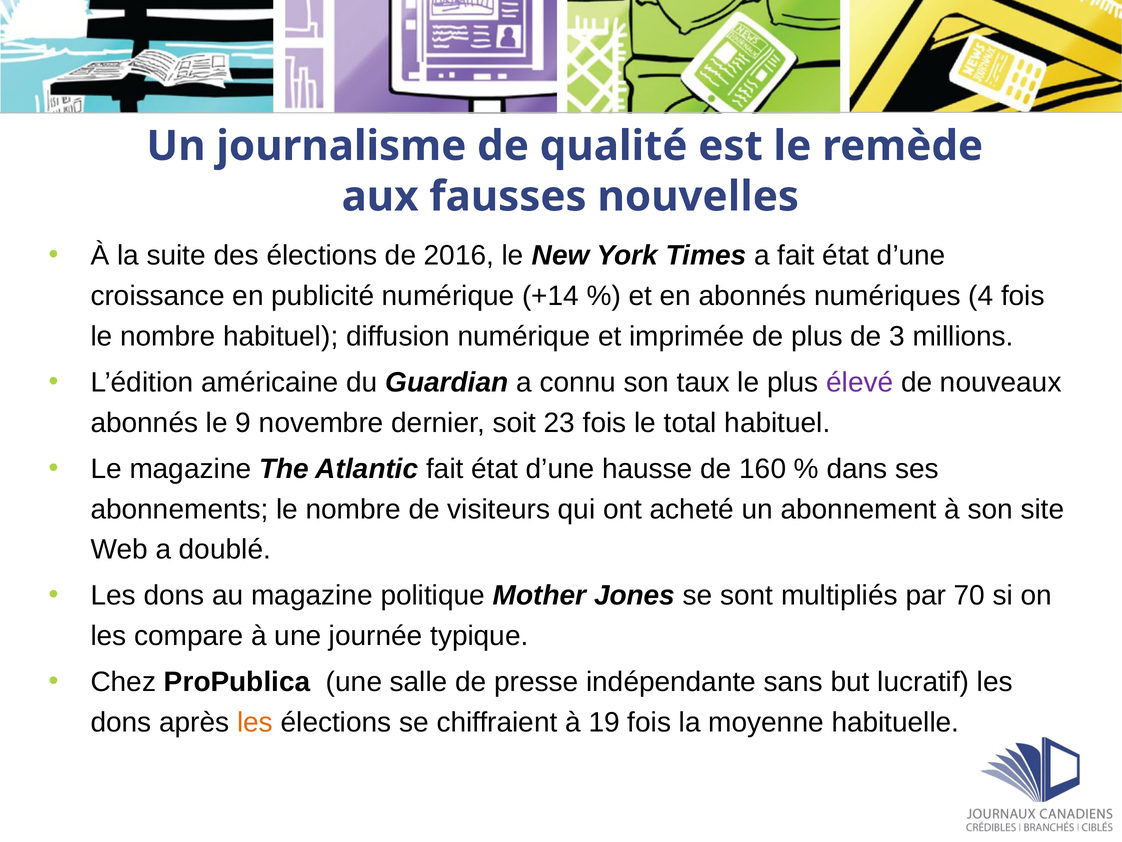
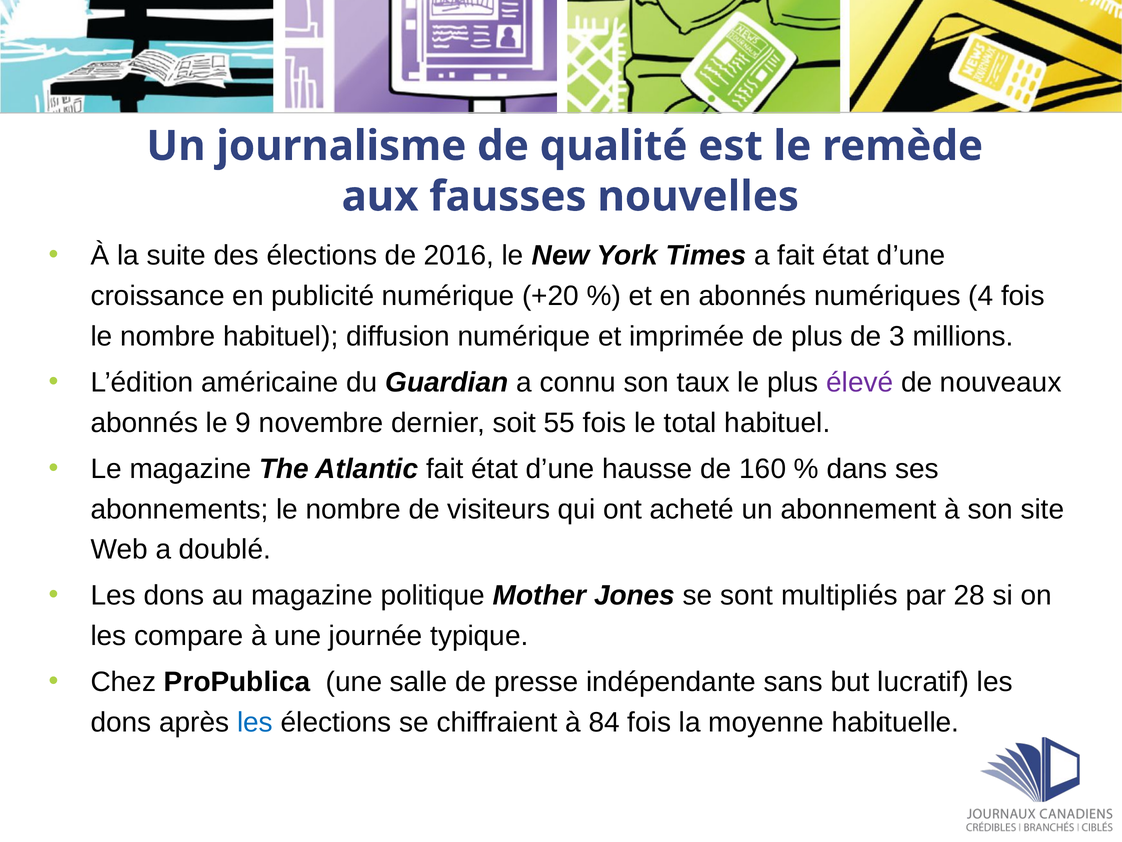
+14: +14 -> +20
23: 23 -> 55
70: 70 -> 28
les at (255, 722) colour: orange -> blue
19: 19 -> 84
